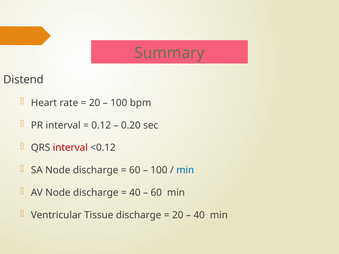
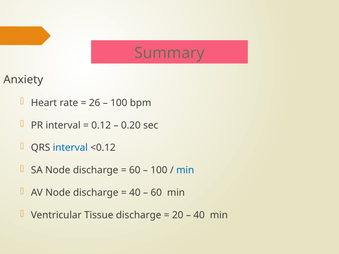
Distend: Distend -> Anxiety
20 at (95, 103): 20 -> 26
interval at (70, 148) colour: red -> blue
